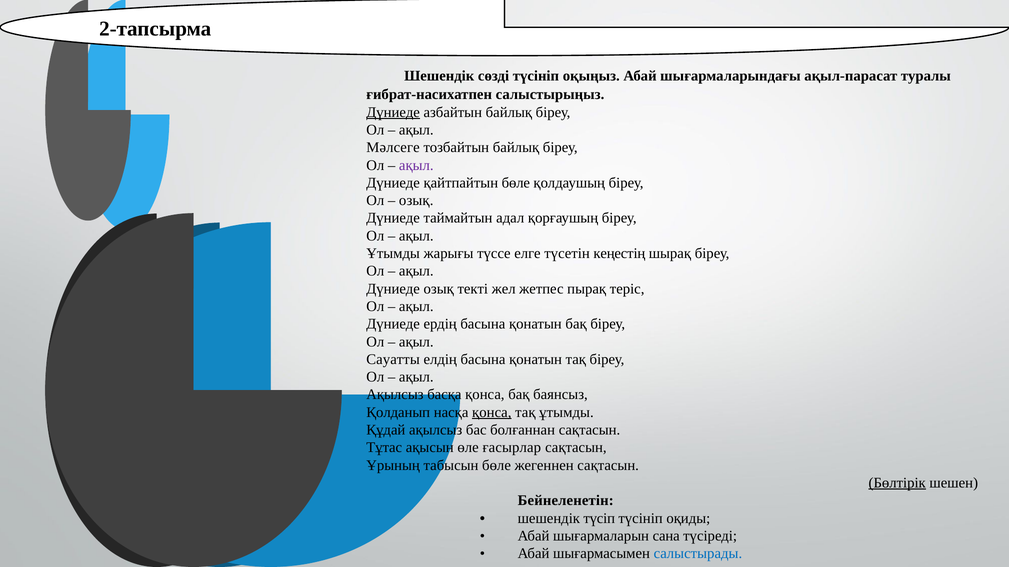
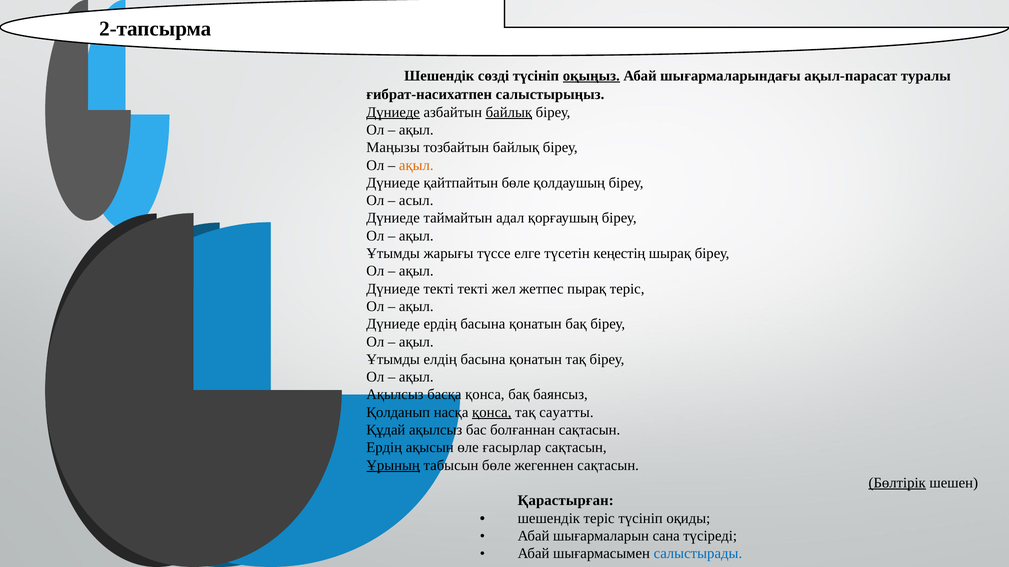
оқыңыз underline: none -> present
байлық at (509, 112) underline: none -> present
Мәлсеге: Мәлсеге -> Маңызы
ақыл at (416, 165) colour: purple -> orange
озық at (416, 201): озық -> асыл
Дүниеде озық: озық -> текті
Сауатты at (393, 360): Сауатты -> Ұтымды
тақ ұтымды: ұтымды -> сауатты
Тұтас at (384, 448): Тұтас -> Ердің
Ұрының underline: none -> present
Бейнеленетін: Бейнеленетін -> Қарастырған
шешендік түсіп: түсіп -> теріс
